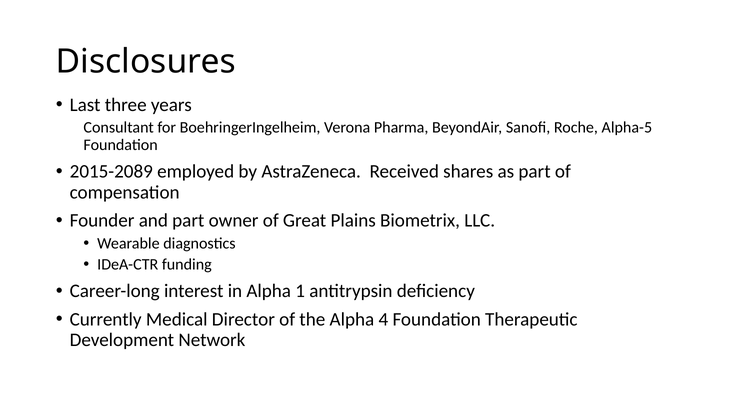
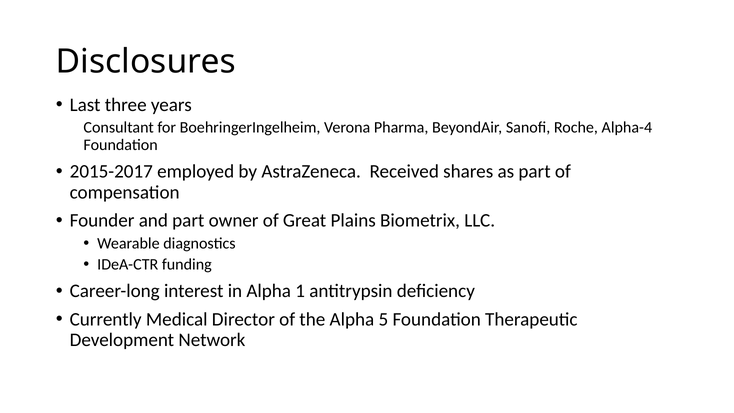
Alpha-5: Alpha-5 -> Alpha-4
2015-2089: 2015-2089 -> 2015-2017
4: 4 -> 5
